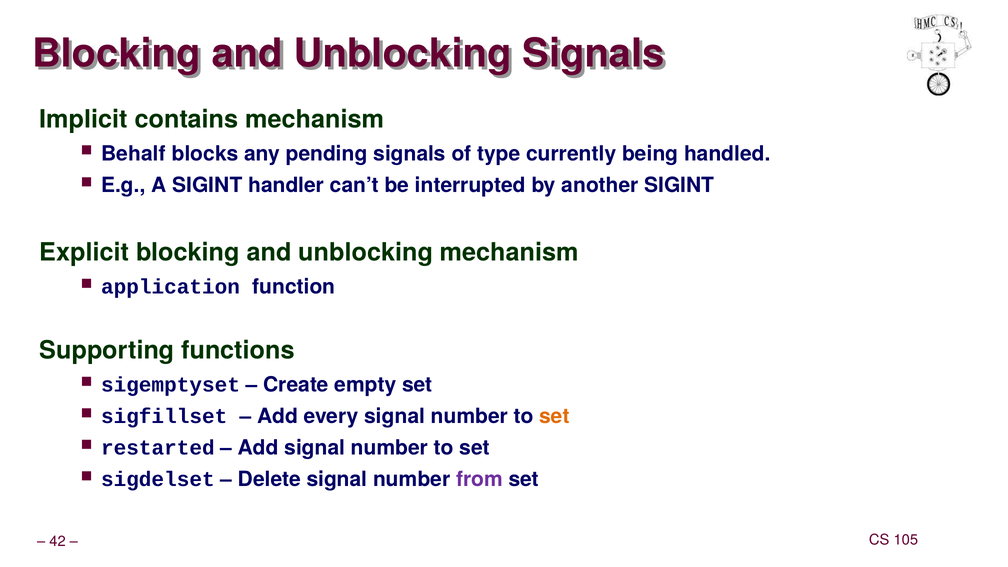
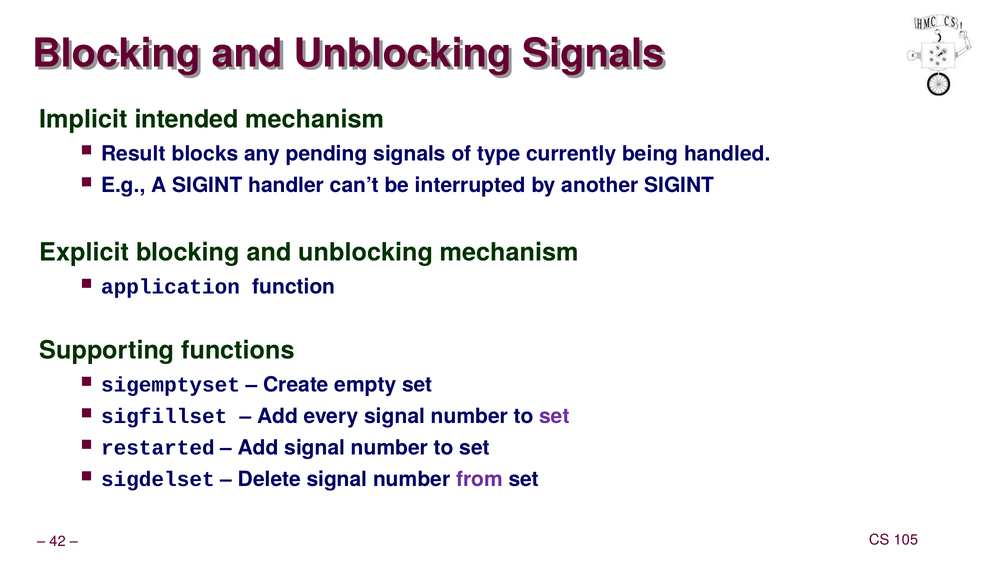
contains: contains -> intended
Behalf: Behalf -> Result
set at (554, 416) colour: orange -> purple
